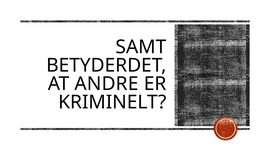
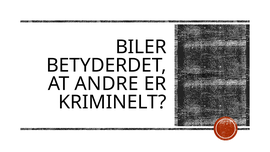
SAMT: SAMT -> BILER
